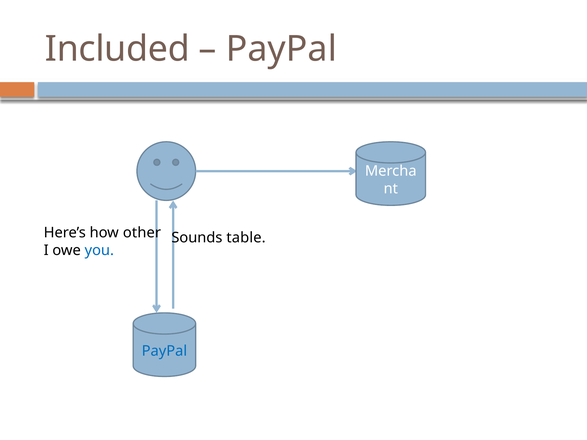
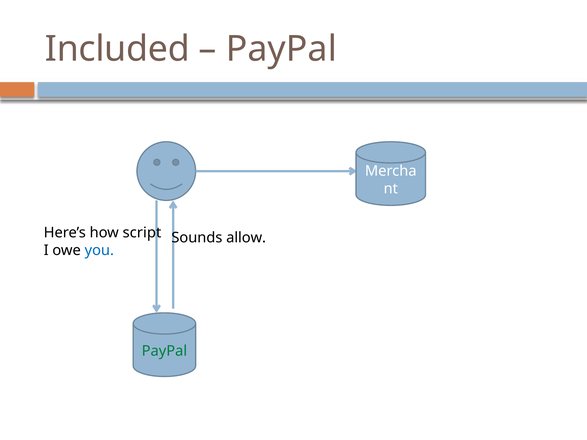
other: other -> script
table: table -> allow
PayPal at (164, 351) colour: blue -> green
